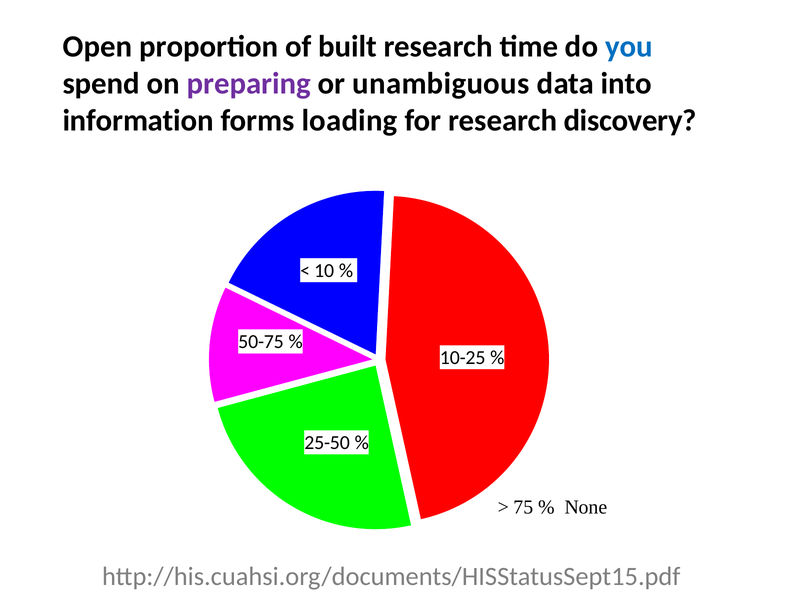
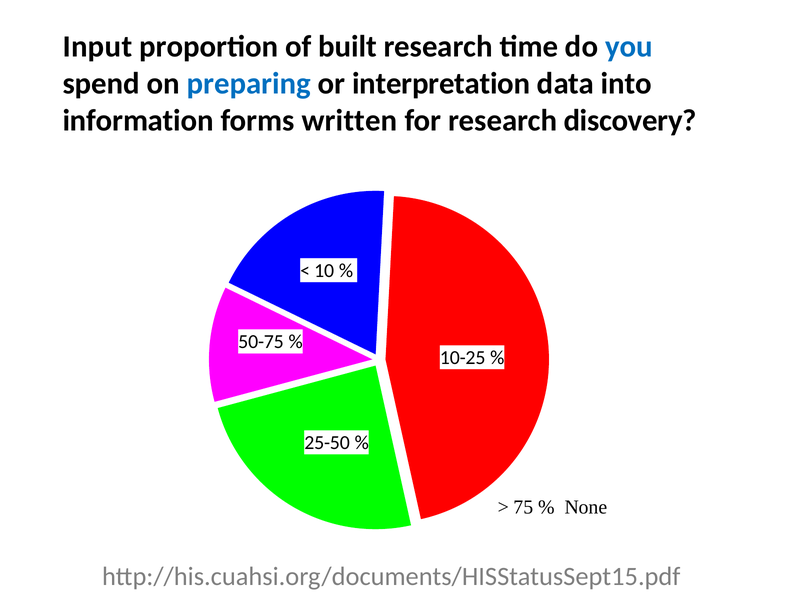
Open: Open -> Input
preparing colour: purple -> blue
unambiguous: unambiguous -> interpretation
loading: loading -> written
